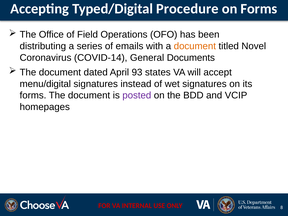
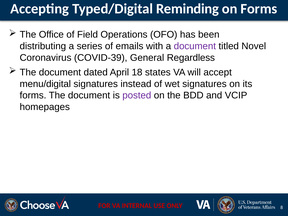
Procedure: Procedure -> Reminding
document at (195, 46) colour: orange -> purple
COVID-14: COVID-14 -> COVID-39
Documents: Documents -> Regardless
93: 93 -> 18
